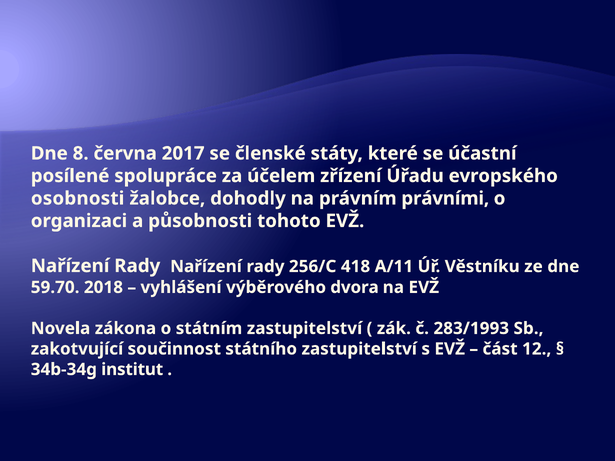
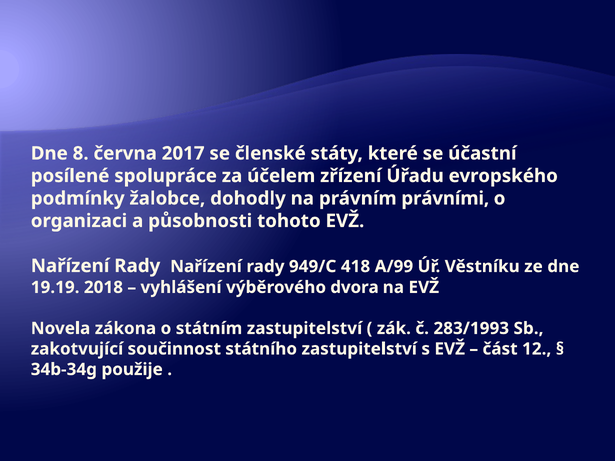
osobnosti: osobnosti -> podmínky
256/C: 256/C -> 949/C
A/11: A/11 -> A/99
59.70: 59.70 -> 19.19
institut: institut -> použije
